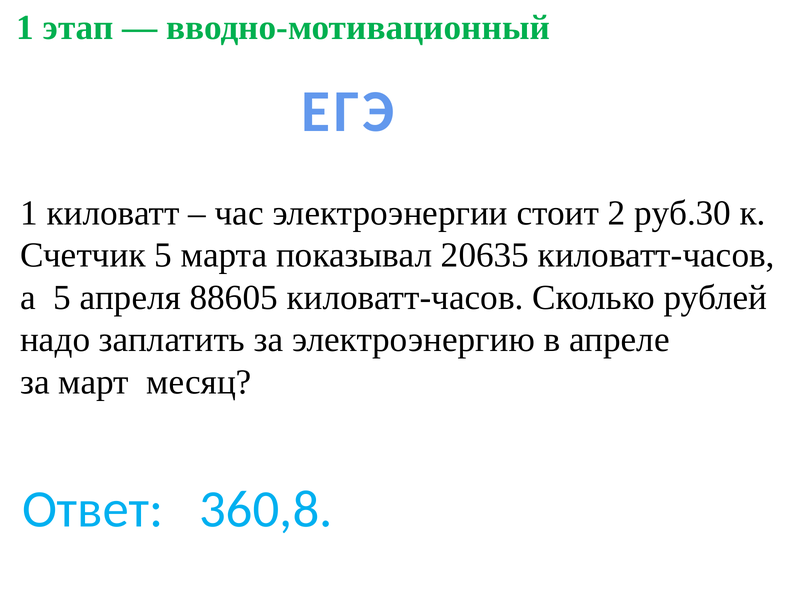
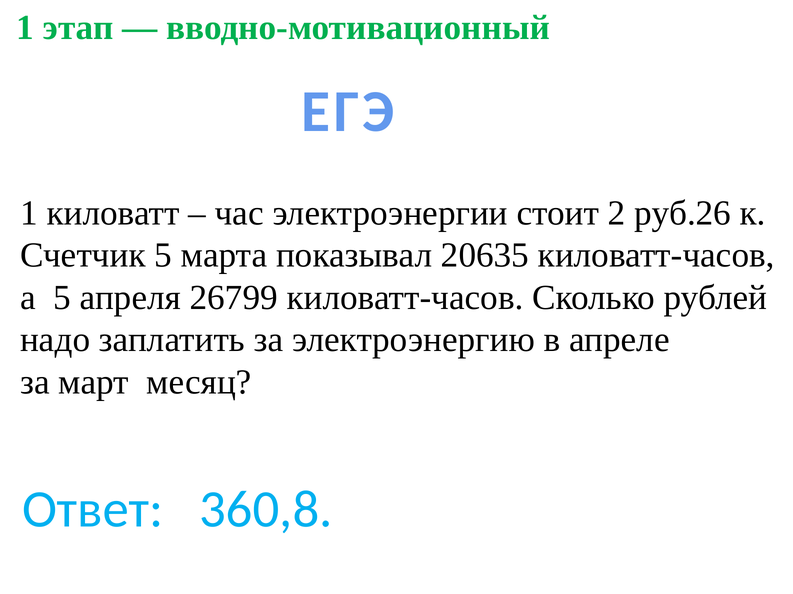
руб.30: руб.30 -> руб.26
88605: 88605 -> 26799
